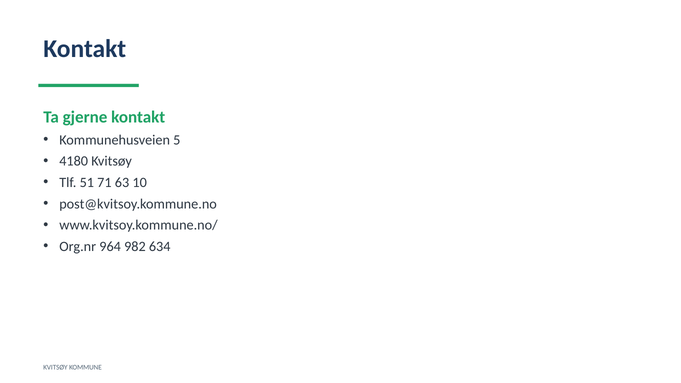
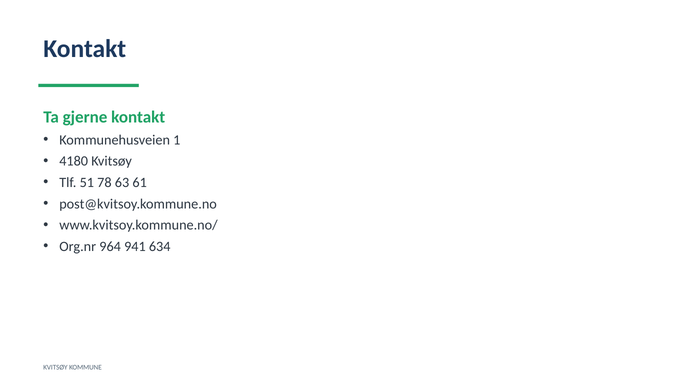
5: 5 -> 1
71: 71 -> 78
10: 10 -> 61
982: 982 -> 941
